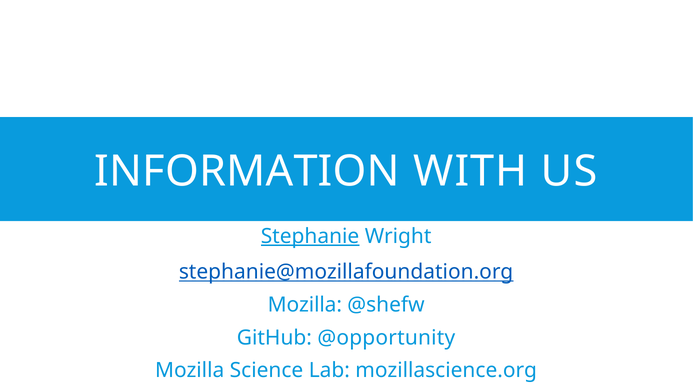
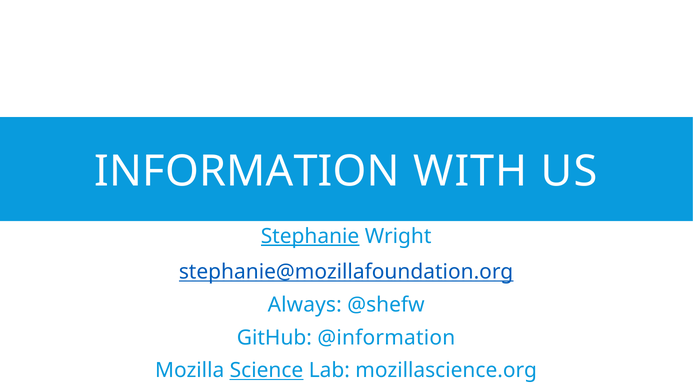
Mozilla at (305, 305): Mozilla -> Always
@opportunity: @opportunity -> @information
Science underline: none -> present
